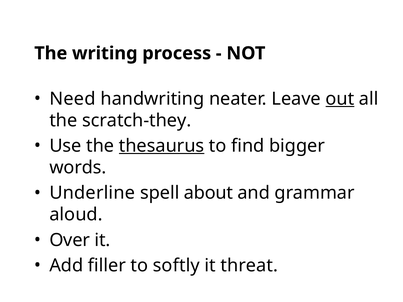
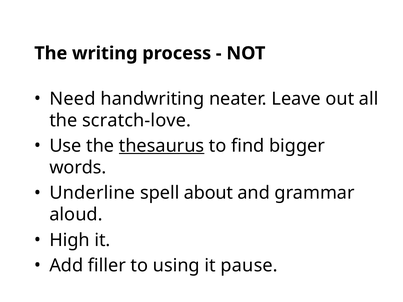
out underline: present -> none
scratch-they: scratch-they -> scratch-love
Over: Over -> High
softly: softly -> using
threat: threat -> pause
